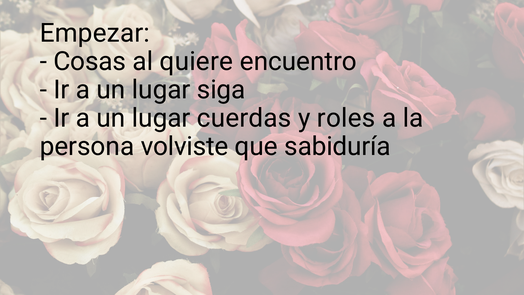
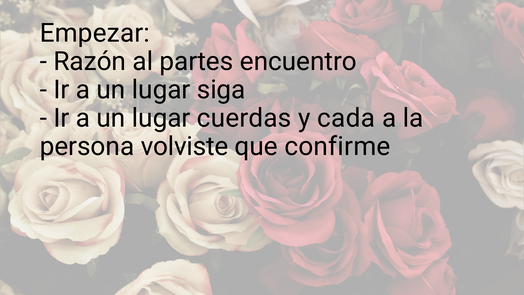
Cosas: Cosas -> Razón
quiere: quiere -> partes
roles: roles -> cada
sabiduría: sabiduría -> confirme
